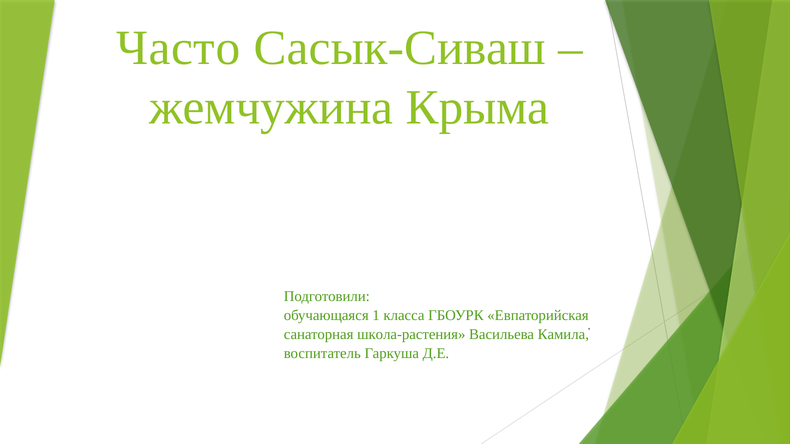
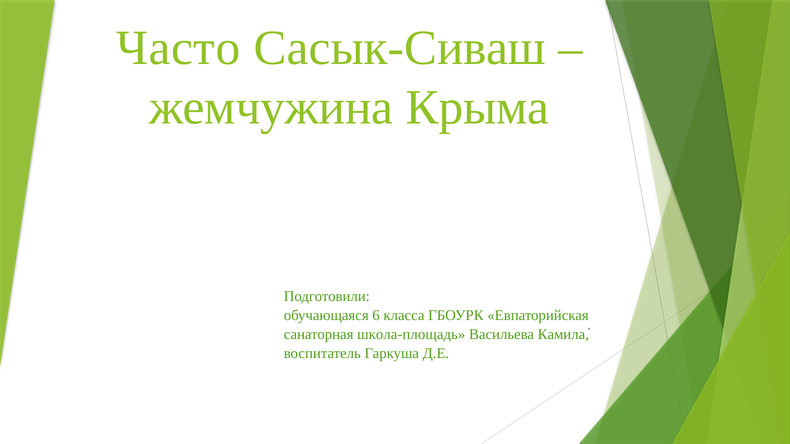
1: 1 -> 6
школа-растения: школа-растения -> школа-площадь
